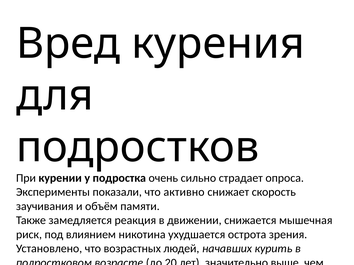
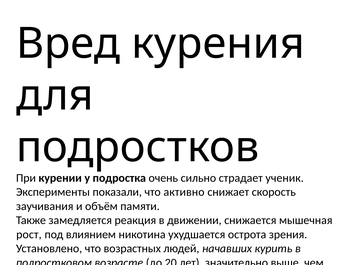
опроса: опроса -> ученик
риск: риск -> рост
